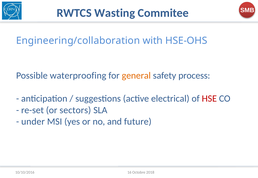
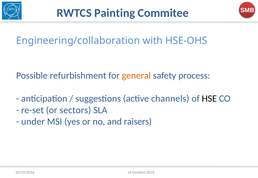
Wasting: Wasting -> Painting
waterproofing: waterproofing -> refurbishment
electrical: electrical -> channels
HSE colour: red -> black
future: future -> raisers
